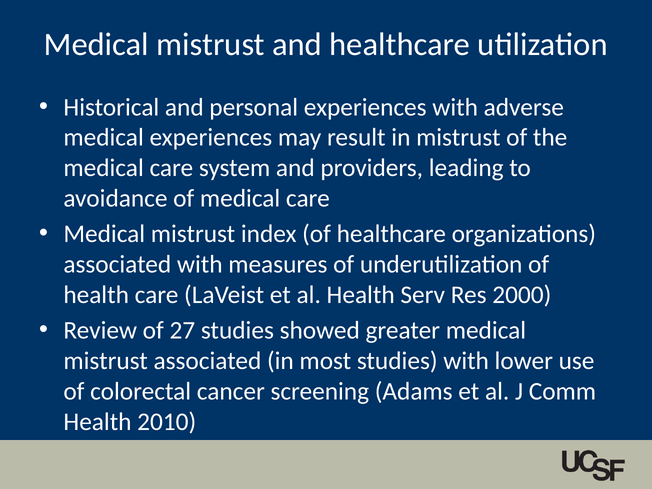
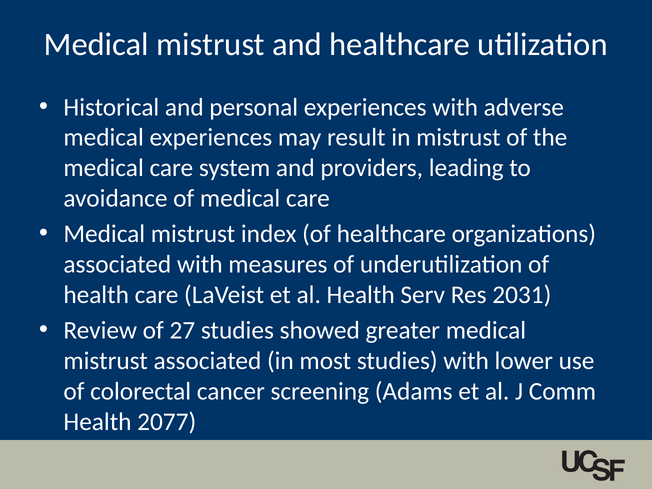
2000: 2000 -> 2031
2010: 2010 -> 2077
